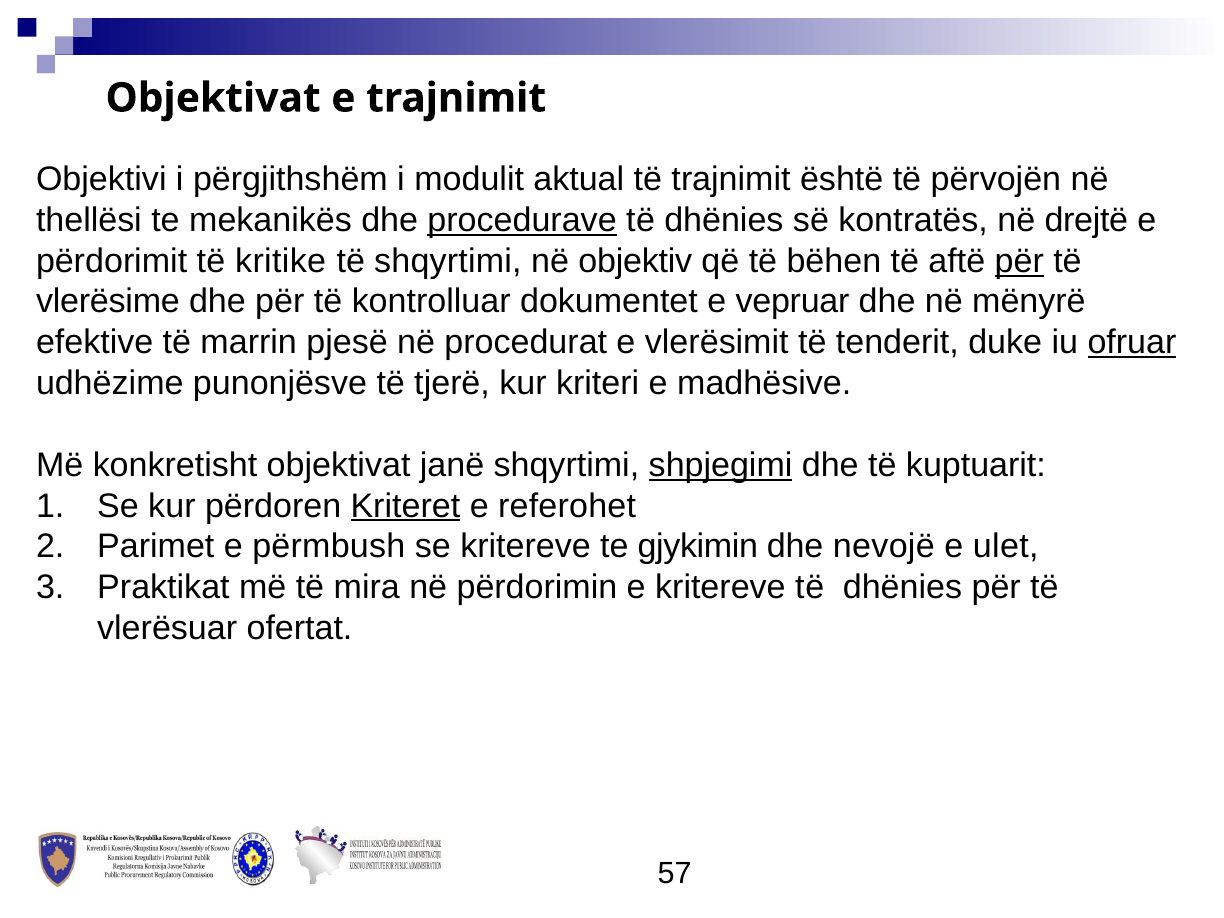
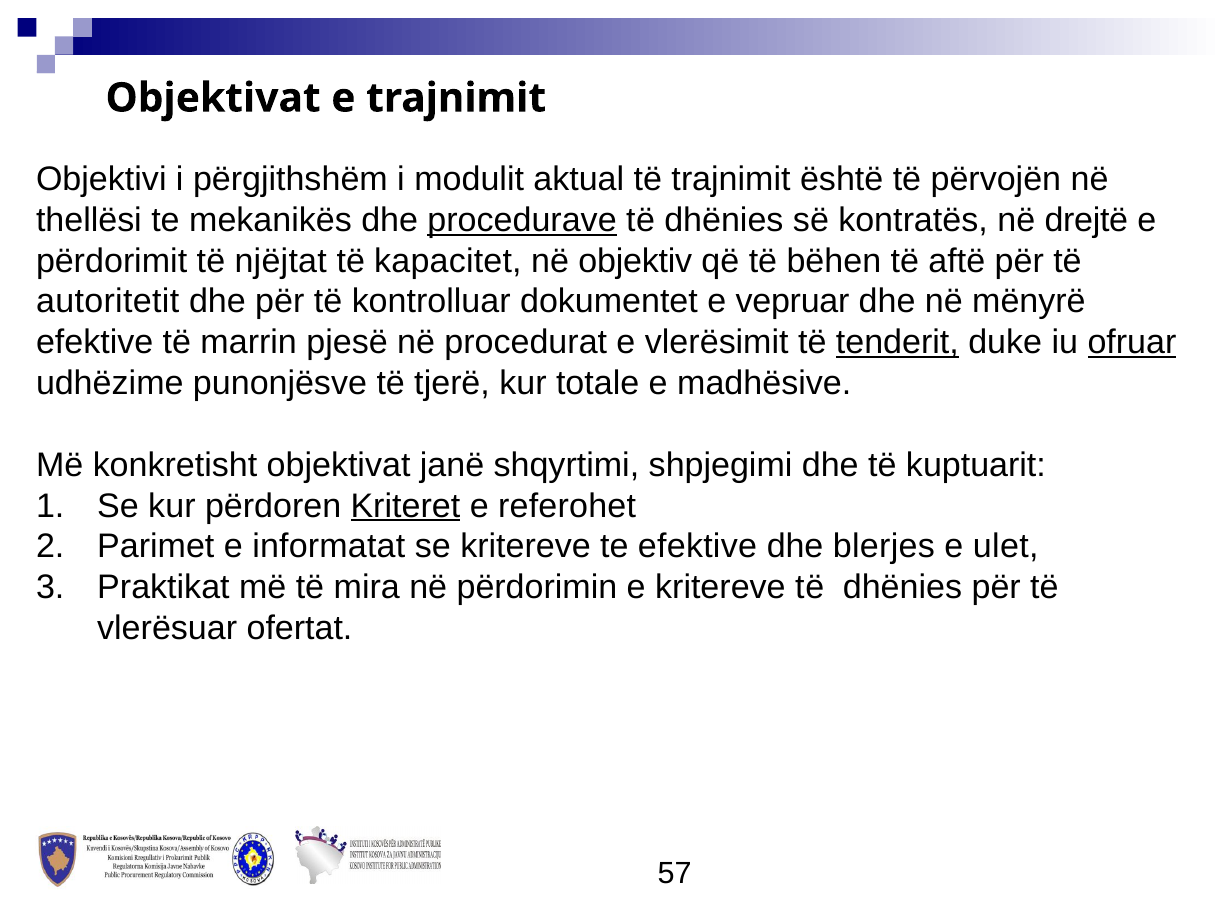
kritike: kritike -> njëjtat
të shqyrtimi: shqyrtimi -> kapacitet
për at (1019, 261) underline: present -> none
vlerësime: vlerësime -> autoritetit
tenderit underline: none -> present
kriteri: kriteri -> totale
shpjegimi underline: present -> none
përmbush: përmbush -> informatat
te gjykimin: gjykimin -> efektive
nevojë: nevojë -> blerjes
